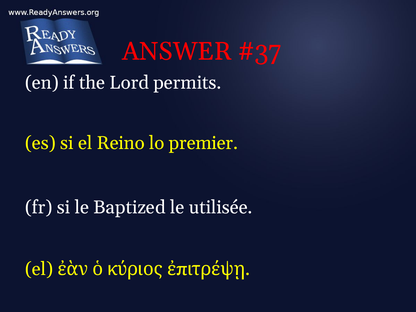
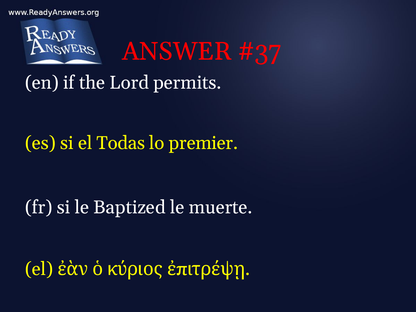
Reino: Reino -> Todas
utilisée: utilisée -> muerte
